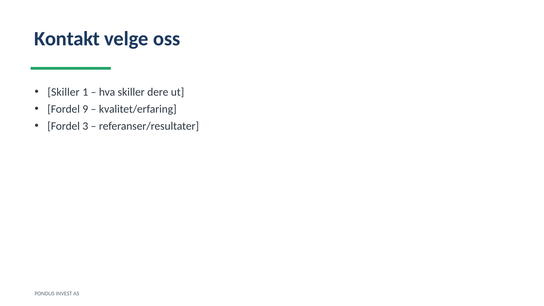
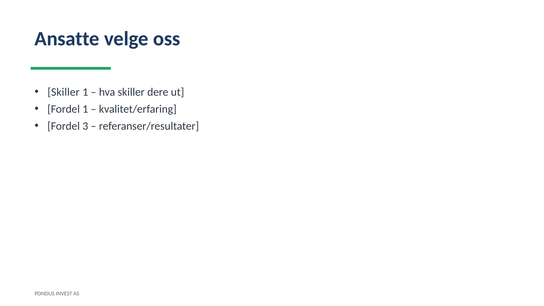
Kontakt: Kontakt -> Ansatte
Fordel 9: 9 -> 1
